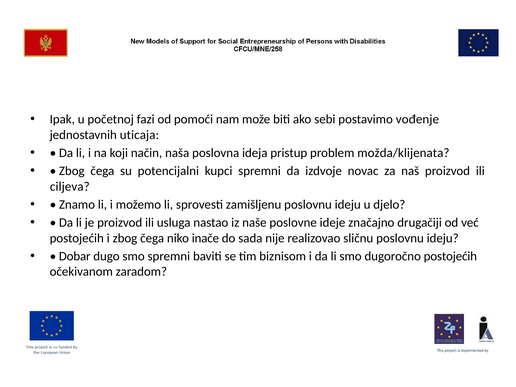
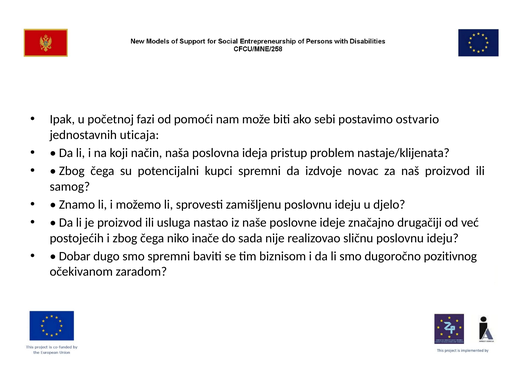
vođenje: vođenje -> ostvario
možda/klijenata: možda/klijenata -> nastaje/klijenata
ciljeva: ciljeva -> samog
dugoročno postojećih: postojećih -> pozitivnog
